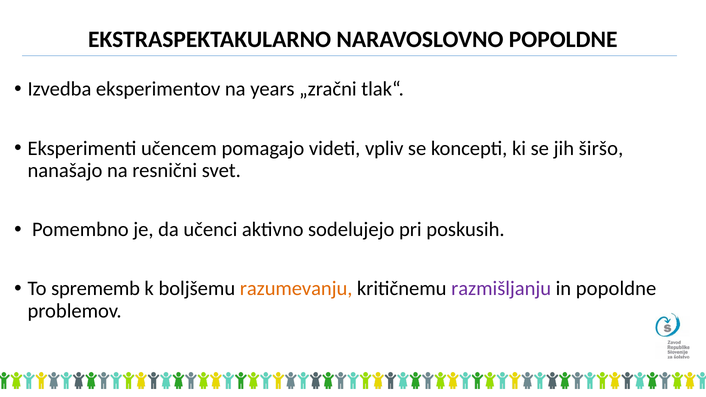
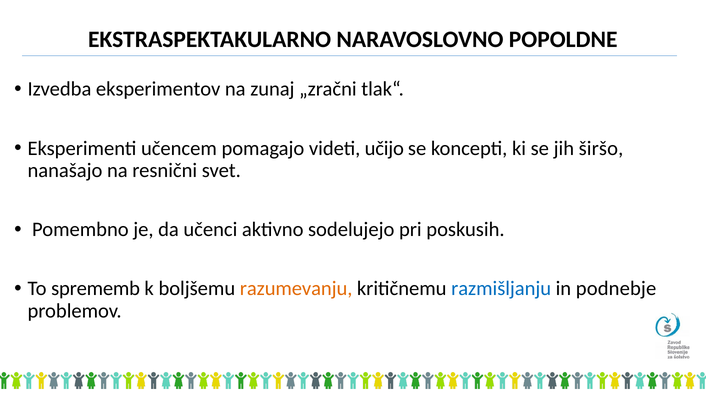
years: years -> zunaj
vpliv: vpliv -> učijo
razmišljanju colour: purple -> blue
in popoldne: popoldne -> podnebje
